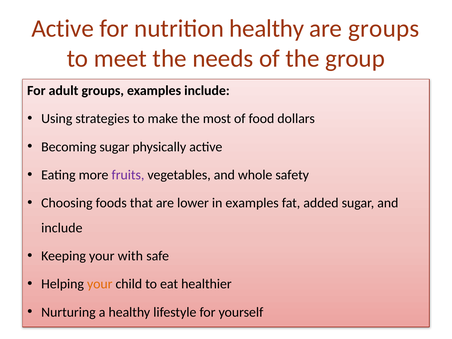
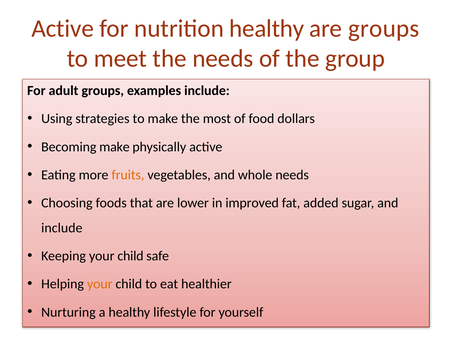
Becoming sugar: sugar -> make
fruits colour: purple -> orange
whole safety: safety -> needs
in examples: examples -> improved
Keeping your with: with -> child
